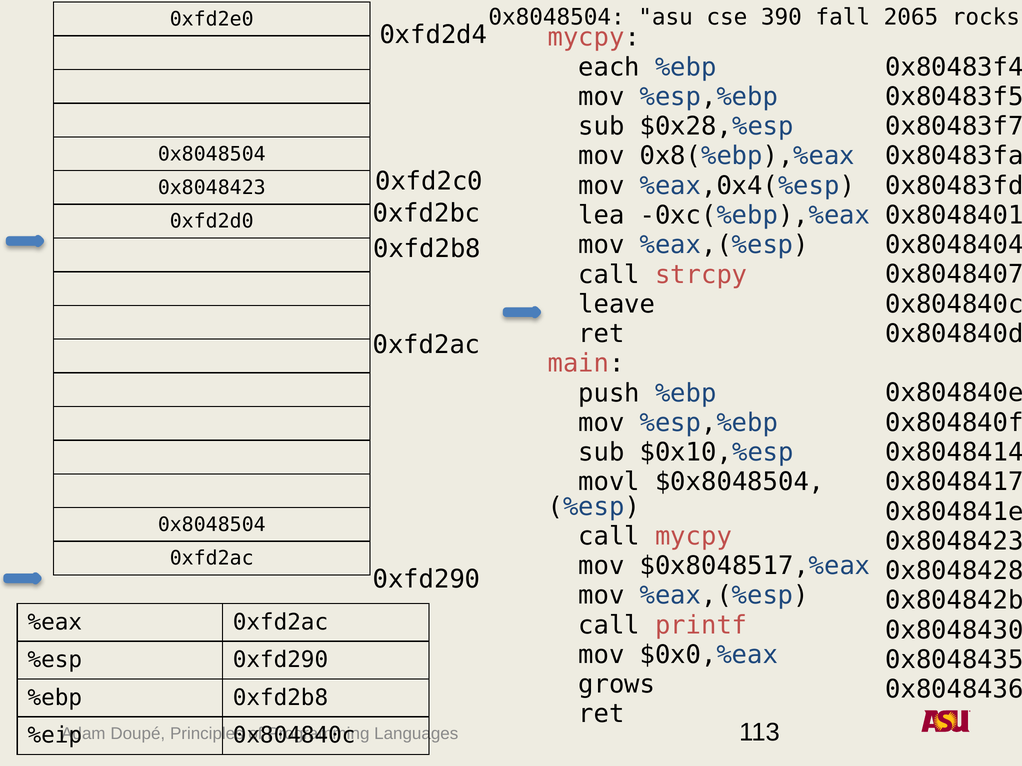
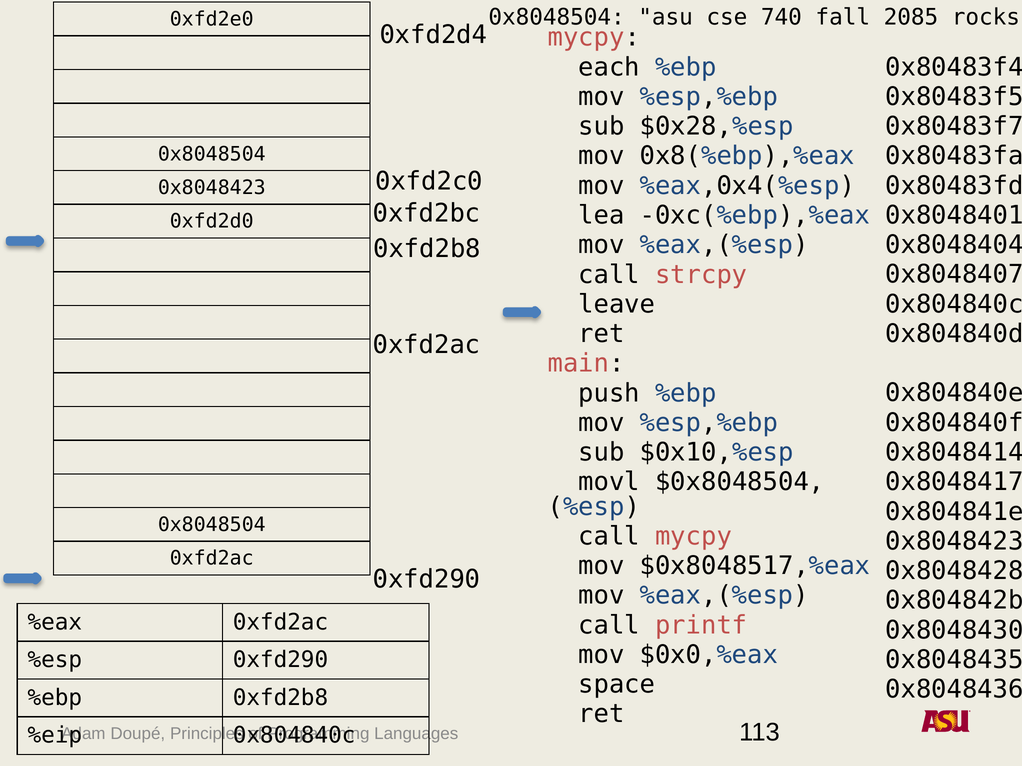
390: 390 -> 740
2065: 2065 -> 2085
grows: grows -> space
